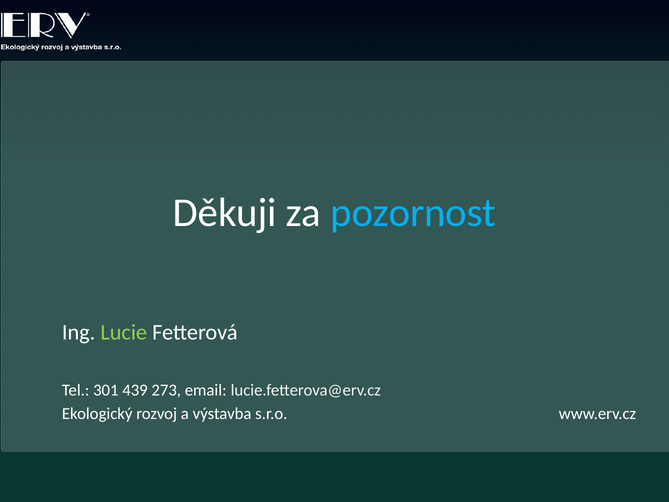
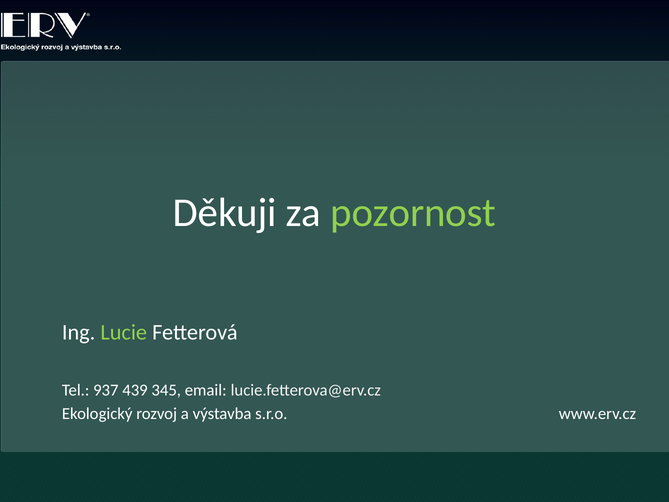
pozornost colour: light blue -> light green
301: 301 -> 937
273: 273 -> 345
